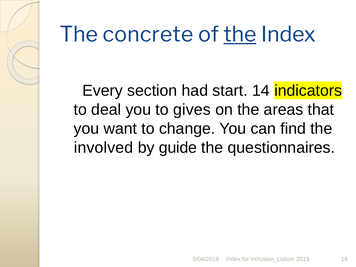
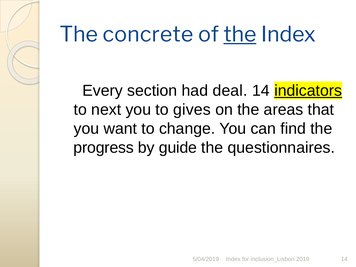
start: start -> deal
indicators underline: none -> present
deal: deal -> next
involved: involved -> progress
